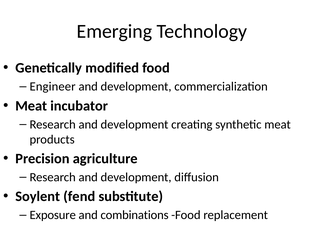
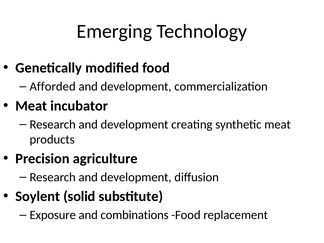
Engineer: Engineer -> Afforded
fend: fend -> solid
